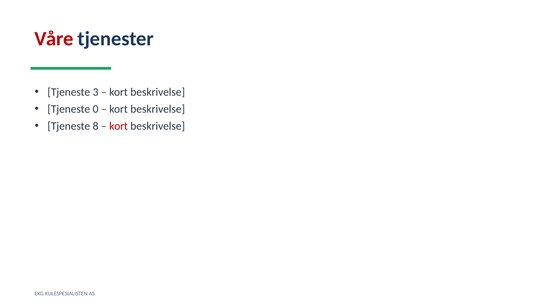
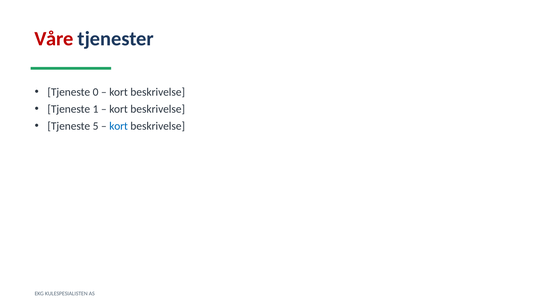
3: 3 -> 0
0: 0 -> 1
8: 8 -> 5
kort at (119, 126) colour: red -> blue
